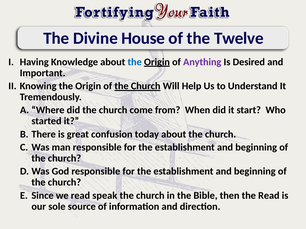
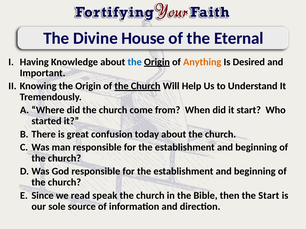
Twelve: Twelve -> Eternal
Anything colour: purple -> orange
the Read: Read -> Start
